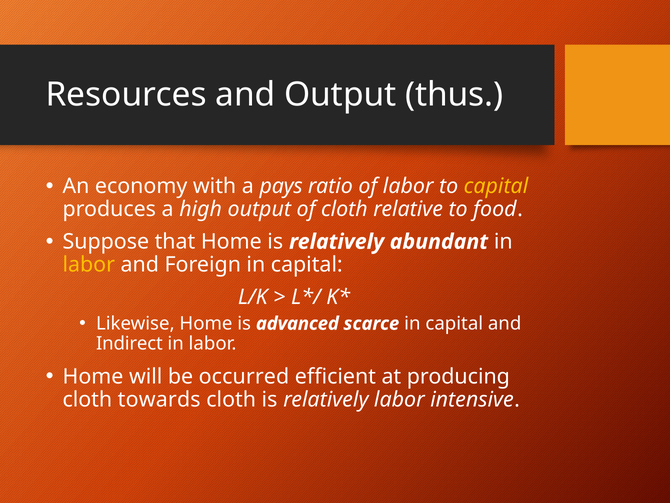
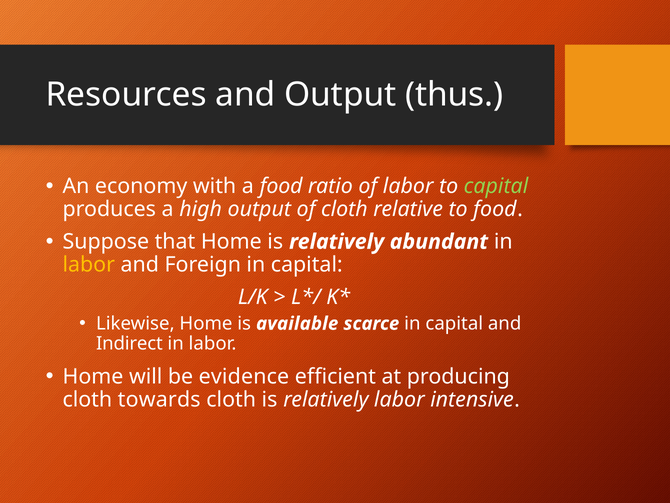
a pays: pays -> food
capital at (496, 186) colour: yellow -> light green
advanced: advanced -> available
occurred: occurred -> evidence
